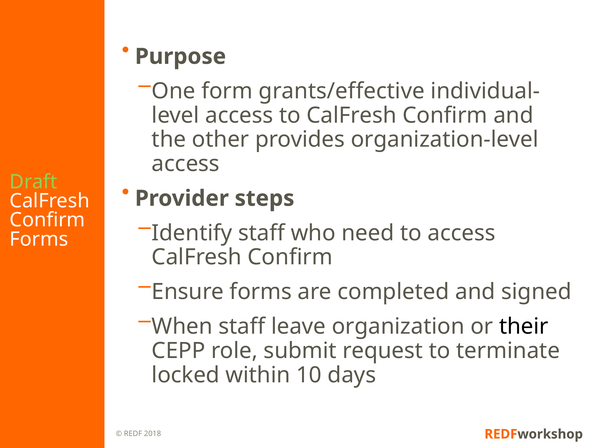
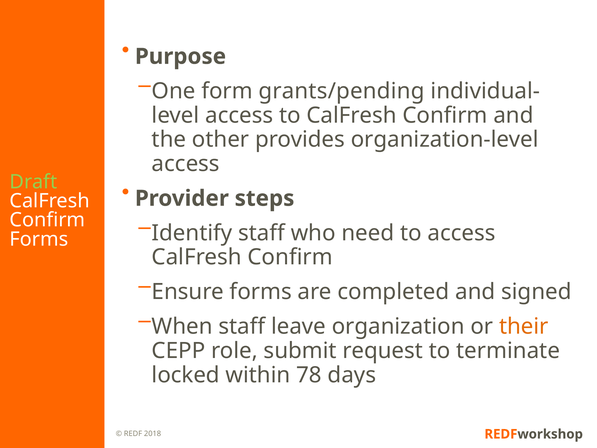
grants/effective: grants/effective -> grants/pending
their colour: black -> orange
10: 10 -> 78
